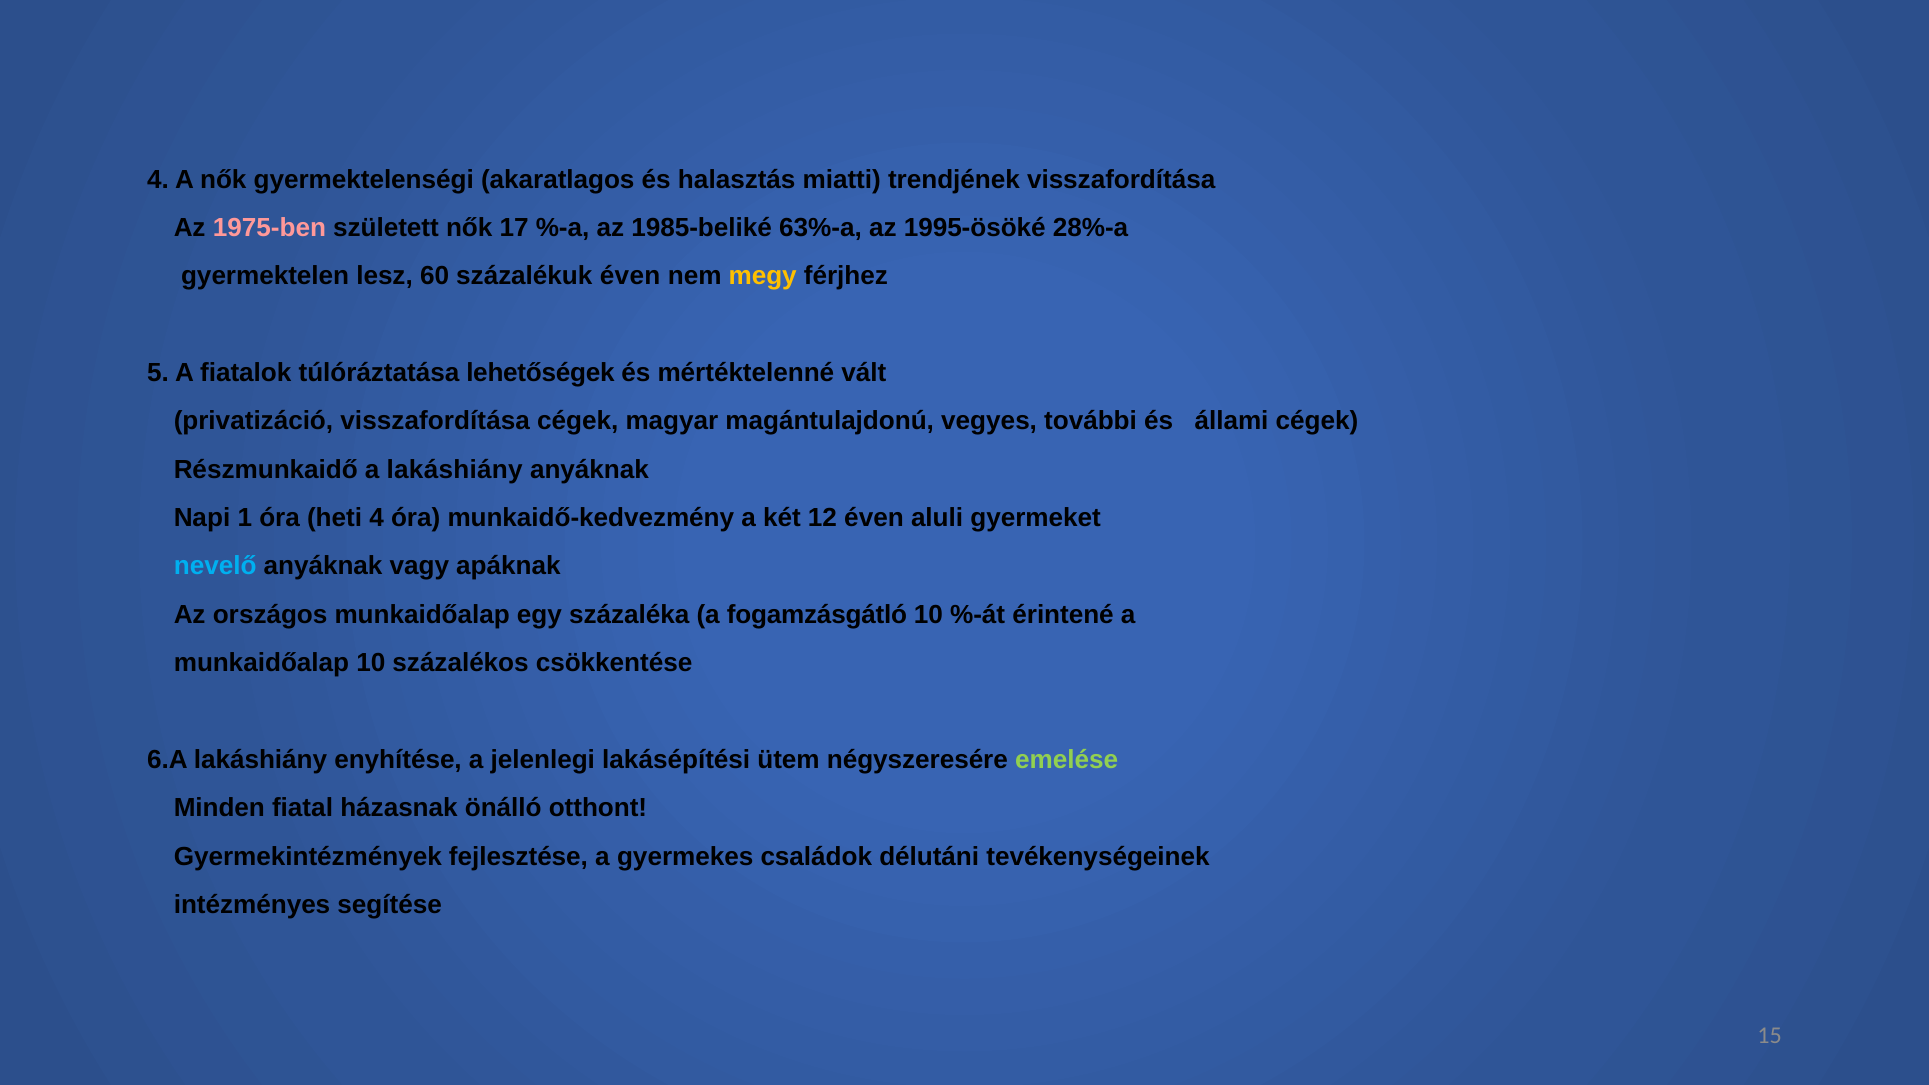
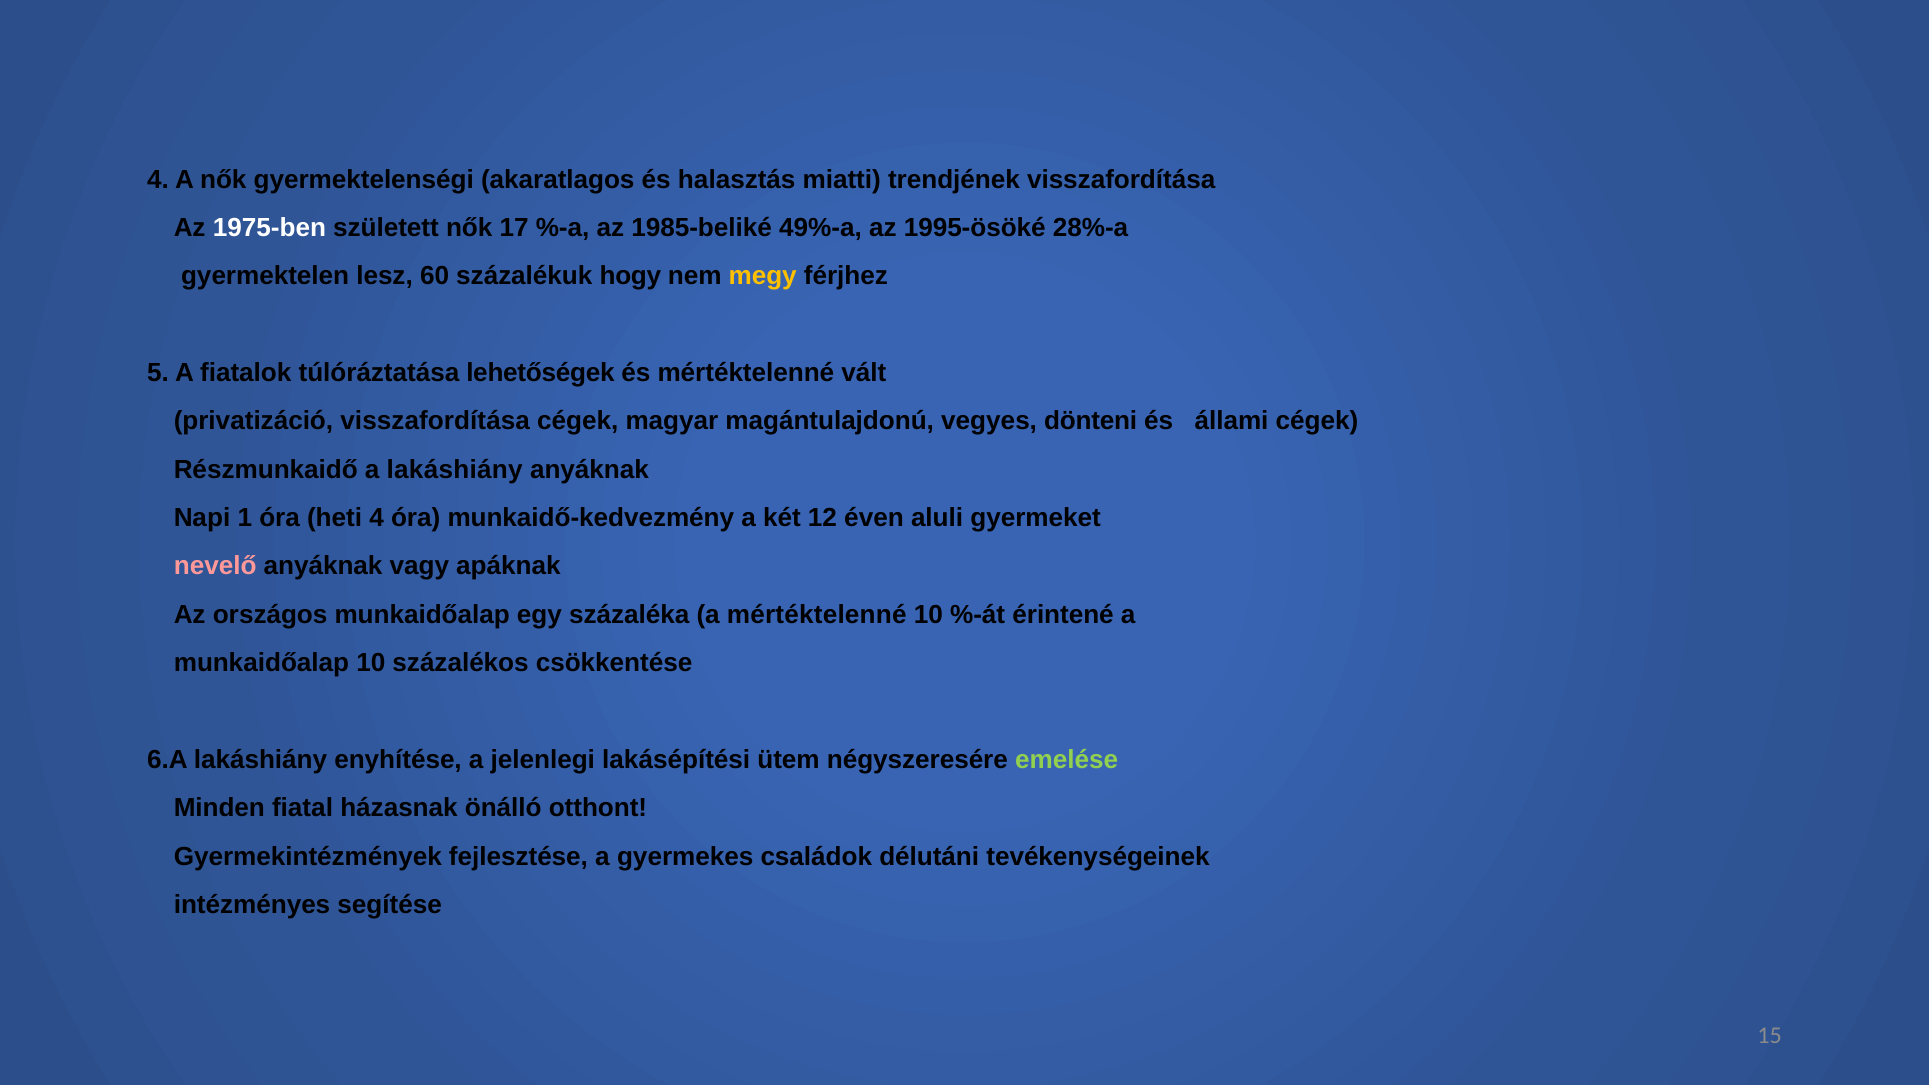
1975-ben colour: pink -> white
63%-a: 63%-a -> 49%-a
százalékuk éven: éven -> hogy
további: további -> dönteni
nevelő colour: light blue -> pink
a fogamzásgátló: fogamzásgátló -> mértéktelenné
